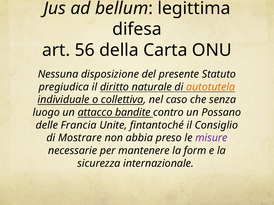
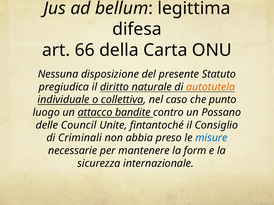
56: 56 -> 66
senza: senza -> punto
Francia: Francia -> Council
Mostrare: Mostrare -> Criminali
misure colour: purple -> blue
